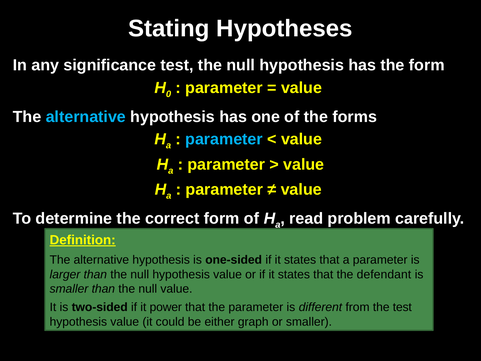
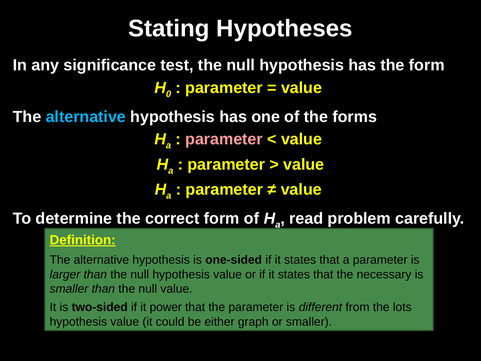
parameter at (224, 139) colour: light blue -> pink
defendant: defendant -> necessary
the test: test -> lots
